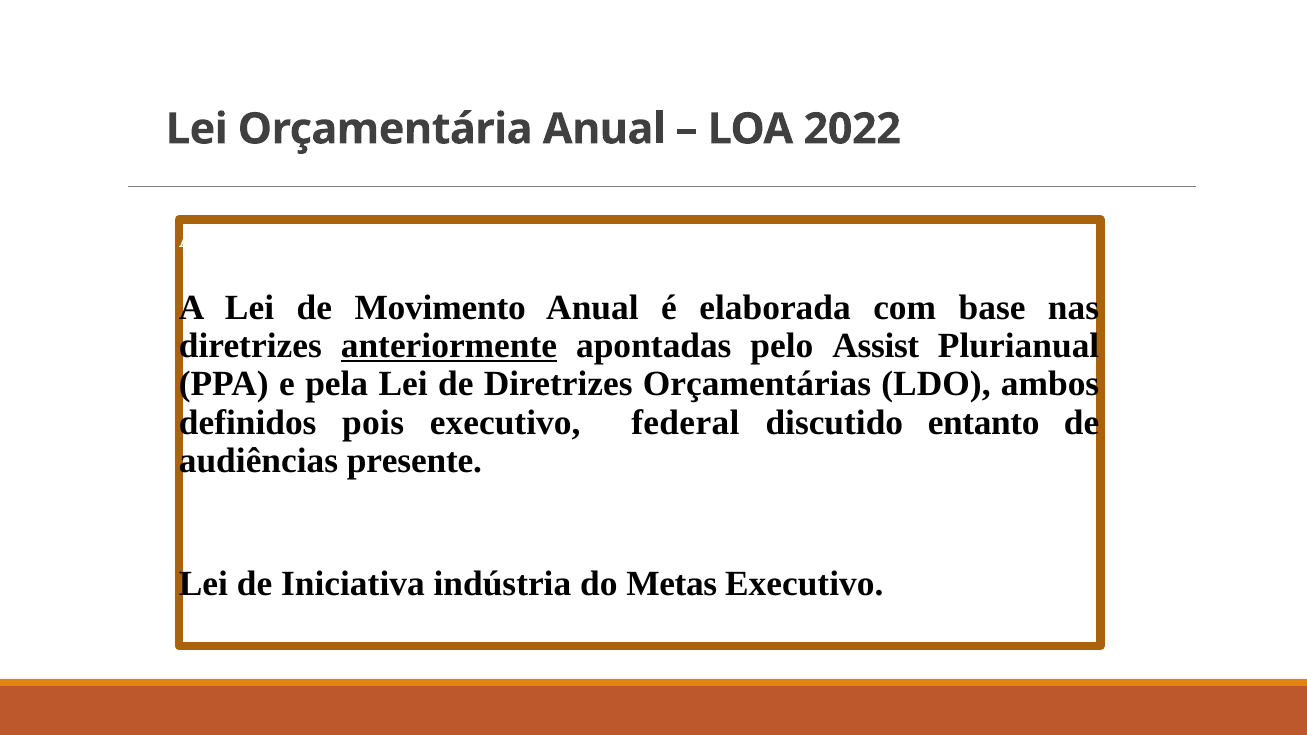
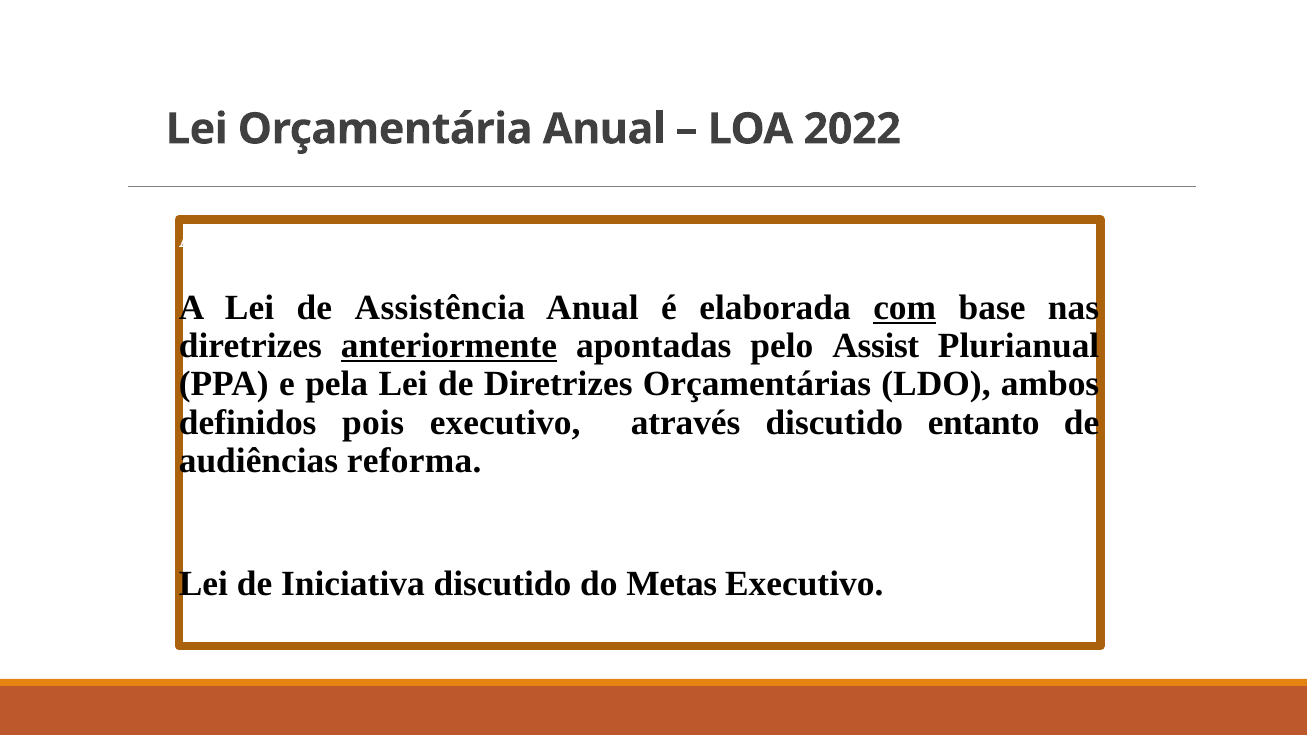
Movimento: Movimento -> Assistência
com underline: none -> present
federal: federal -> através
presente: presente -> reforma
Iniciativa indústria: indústria -> discutido
